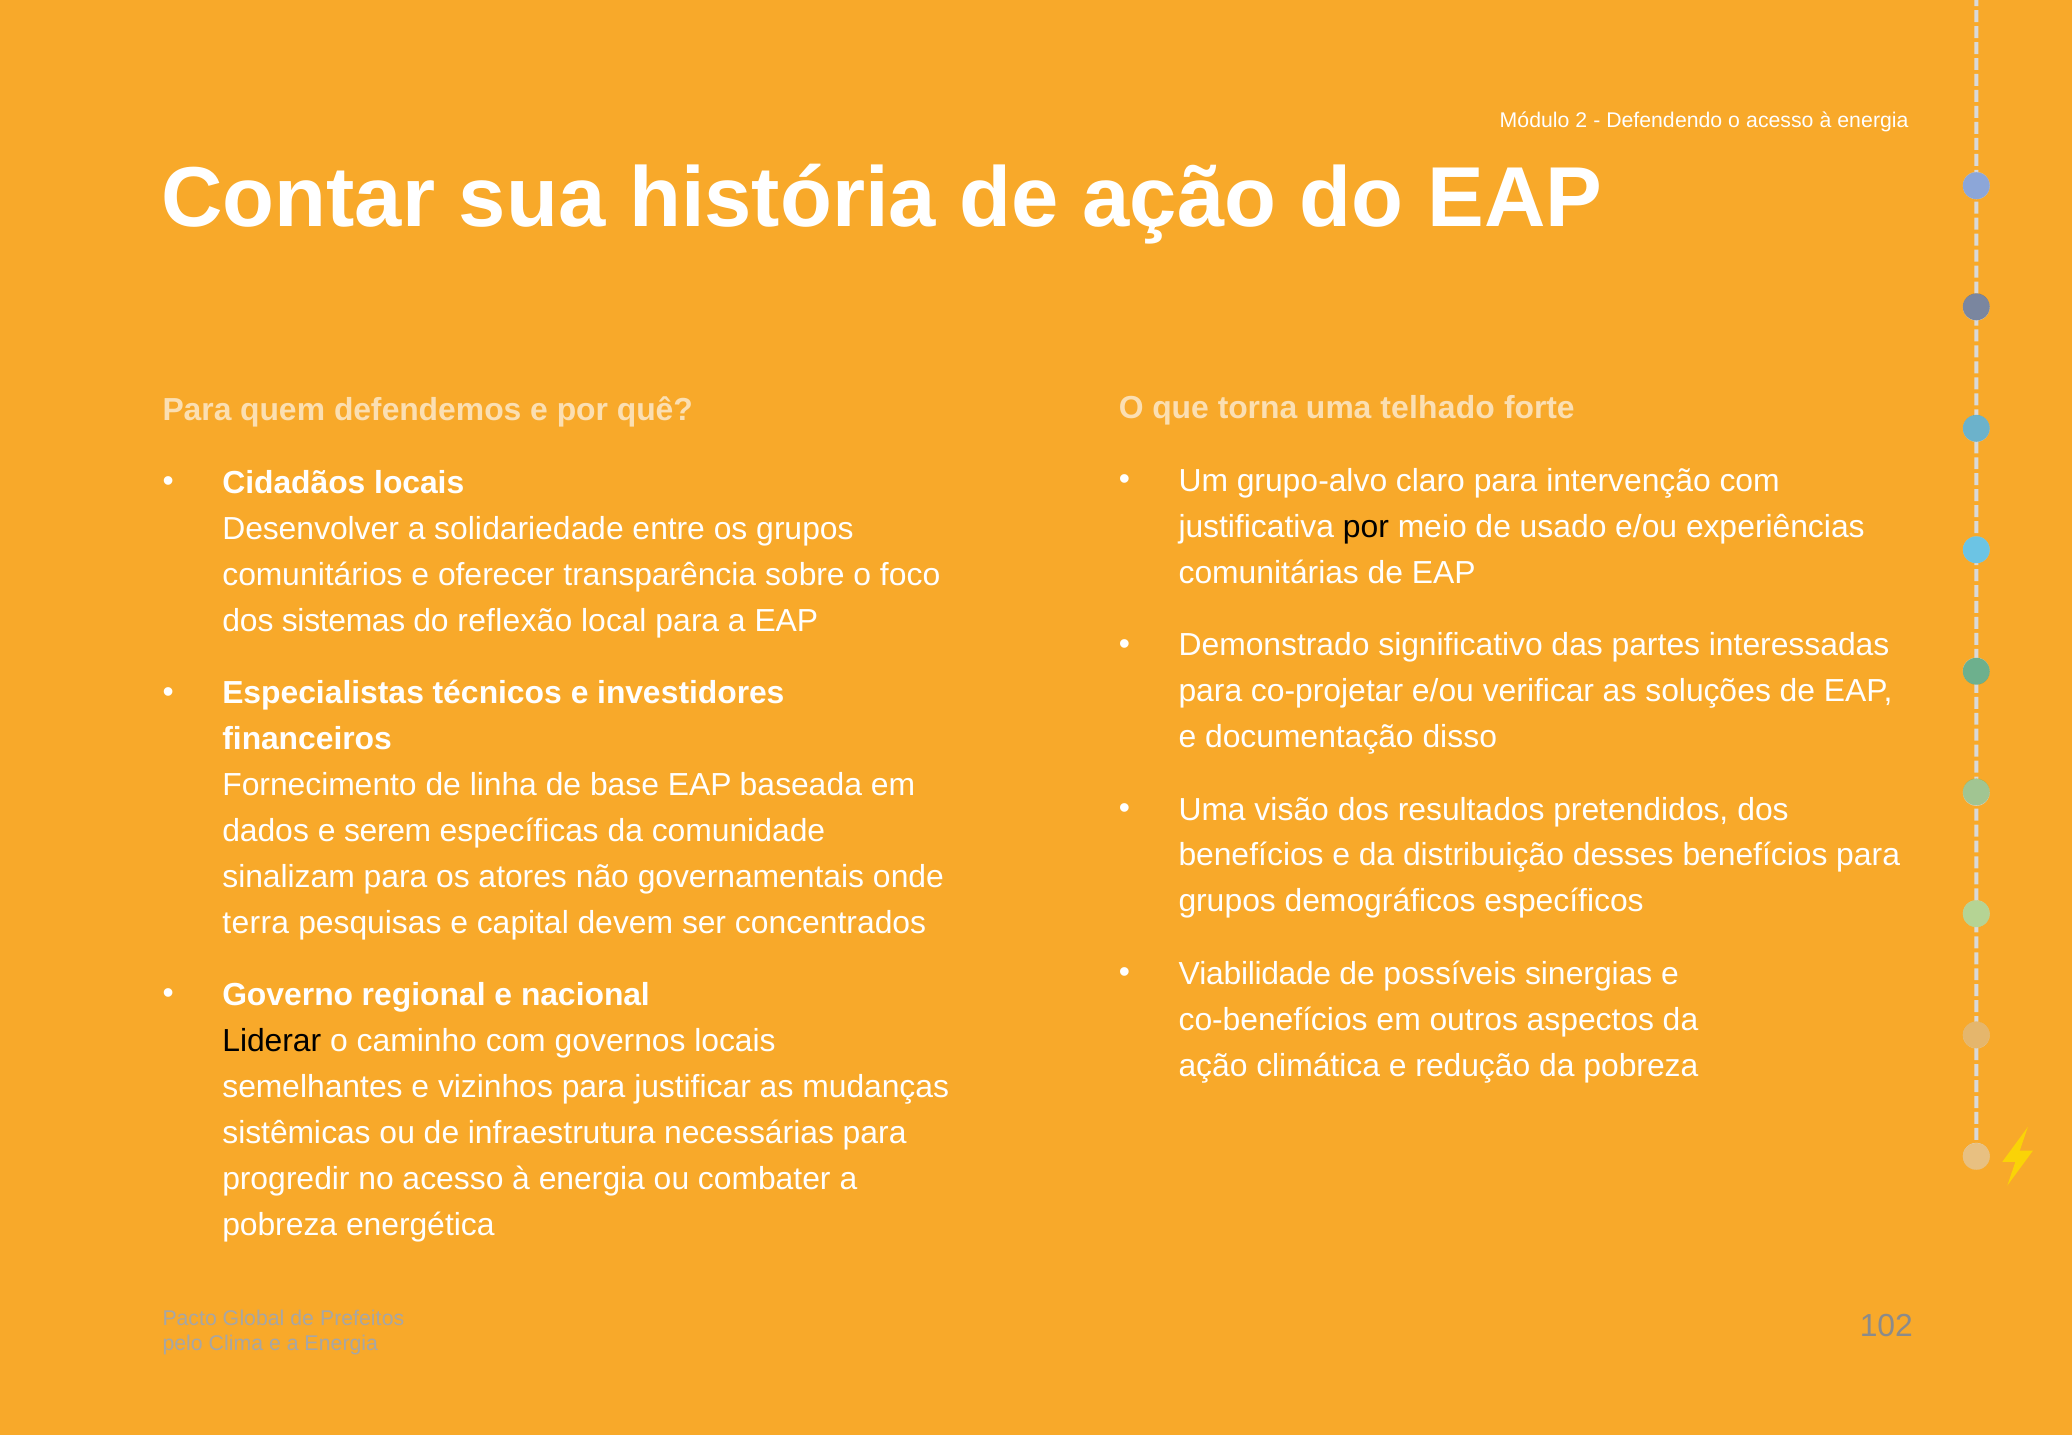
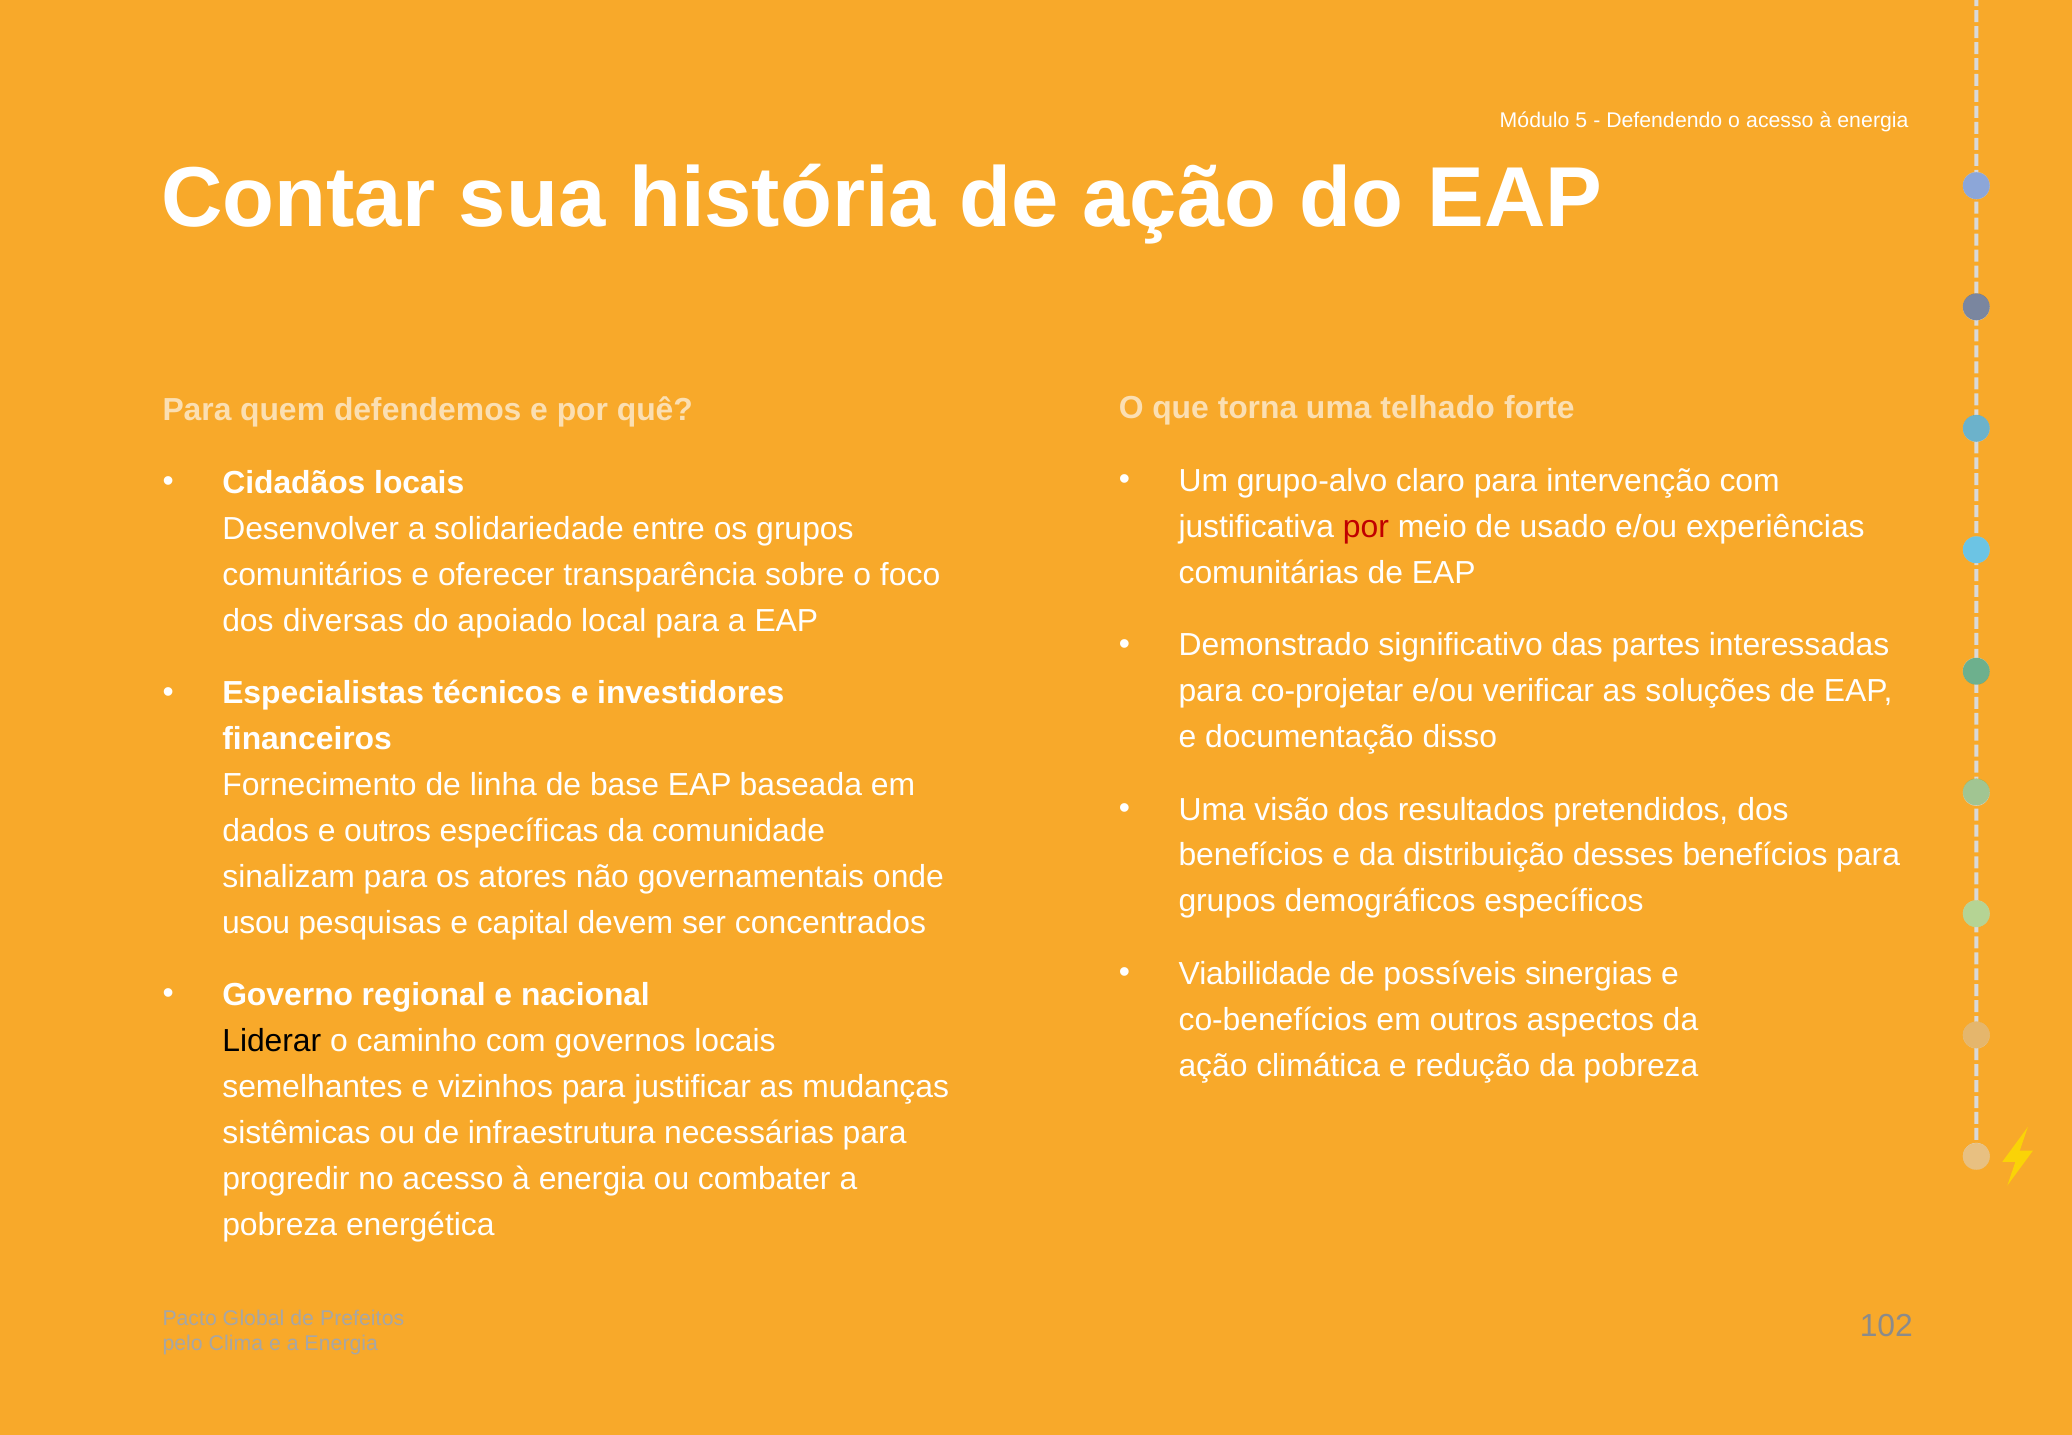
2: 2 -> 5
por at (1366, 527) colour: black -> red
sistemas: sistemas -> diversas
reflexão: reflexão -> apoiado
e serem: serem -> outros
terra: terra -> usou
